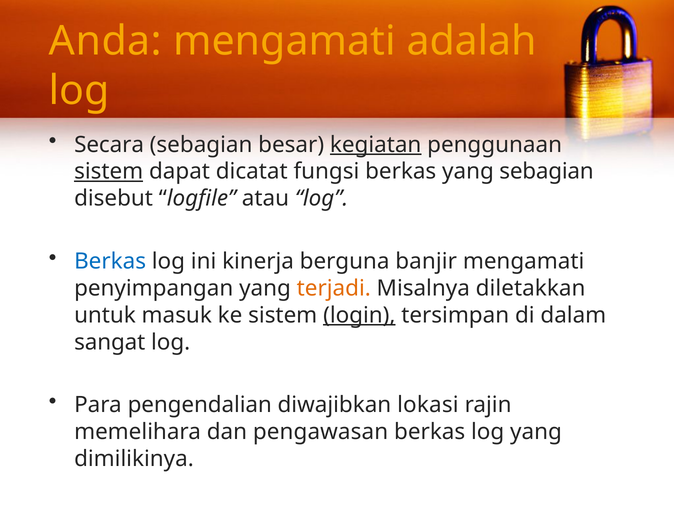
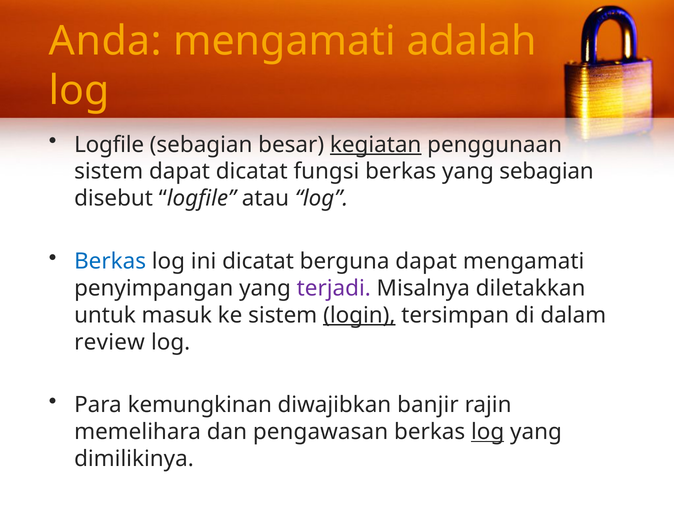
Secara at (109, 145): Secara -> Logfile
sistem at (109, 172) underline: present -> none
ini kinerja: kinerja -> dicatat
berguna banjir: banjir -> dapat
terjadi colour: orange -> purple
sangat: sangat -> review
pengendalian: pengendalian -> kemungkinan
lokasi: lokasi -> banjir
log at (488, 432) underline: none -> present
